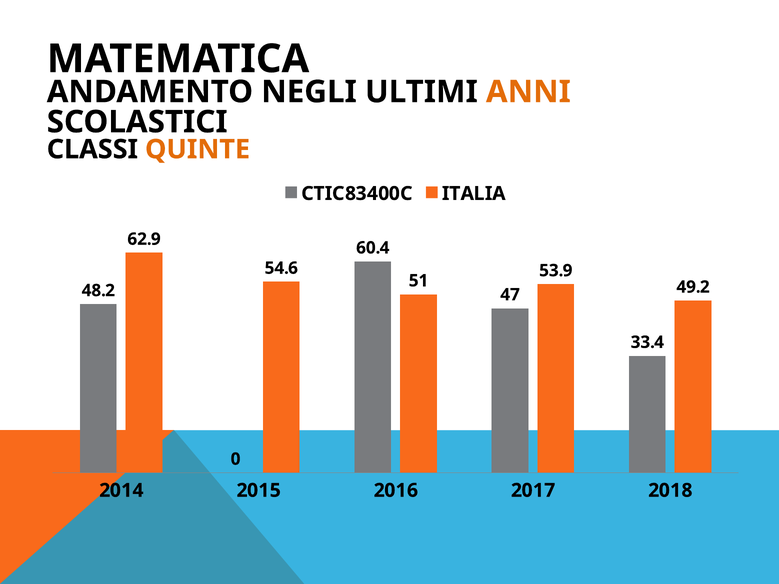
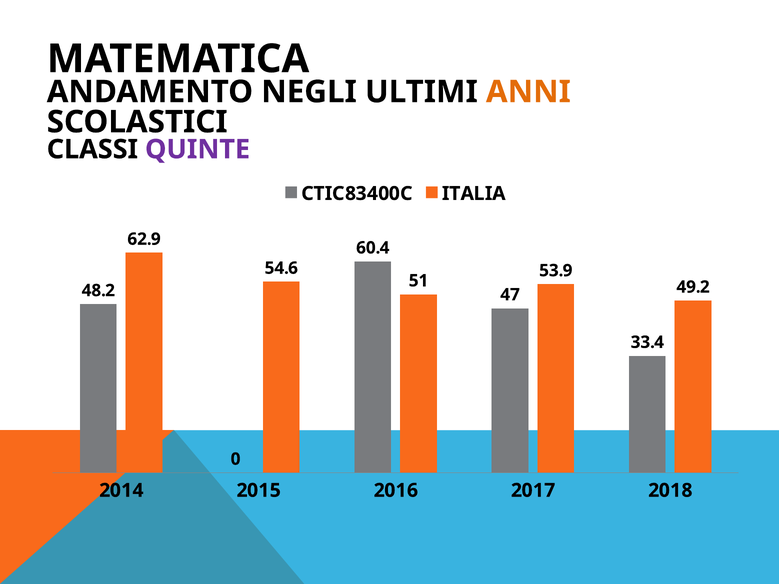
QUINTE colour: orange -> purple
